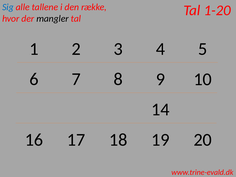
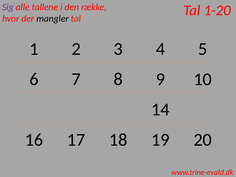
Sig colour: blue -> purple
